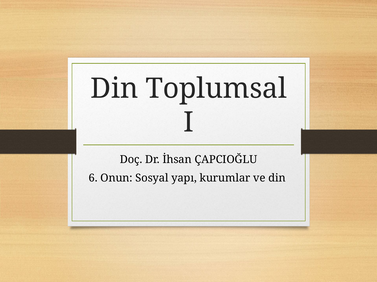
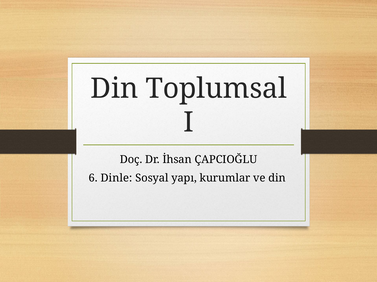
Onun: Onun -> Dinle
